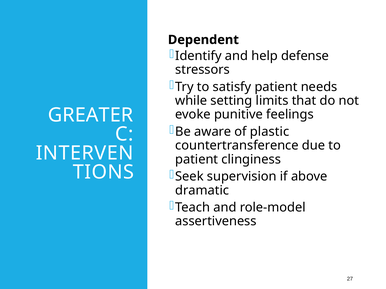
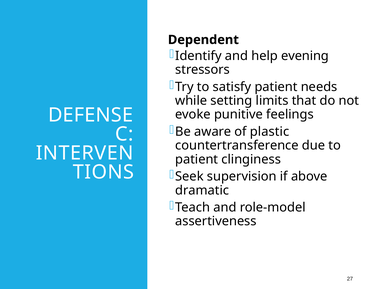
defense: defense -> evening
GREATER: GREATER -> DEFENSE
